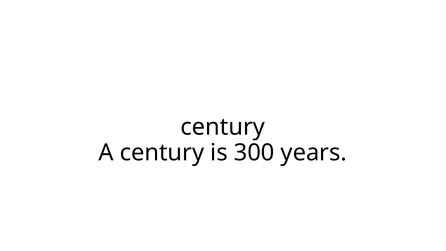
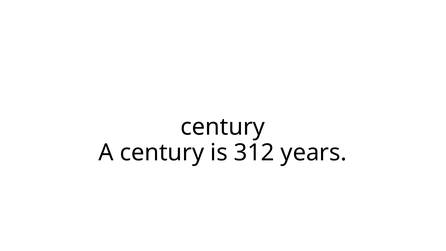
300: 300 -> 312
